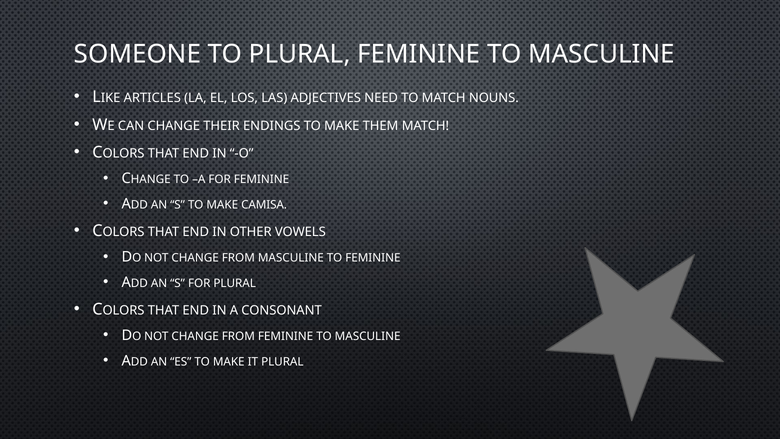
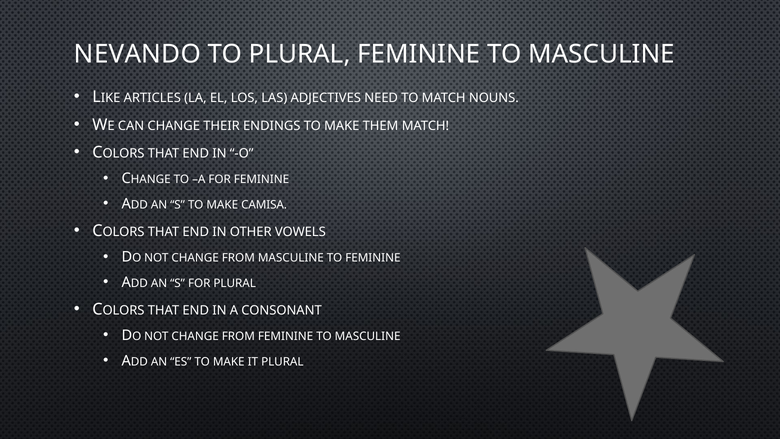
SOMEONE: SOMEONE -> NEVANDO
